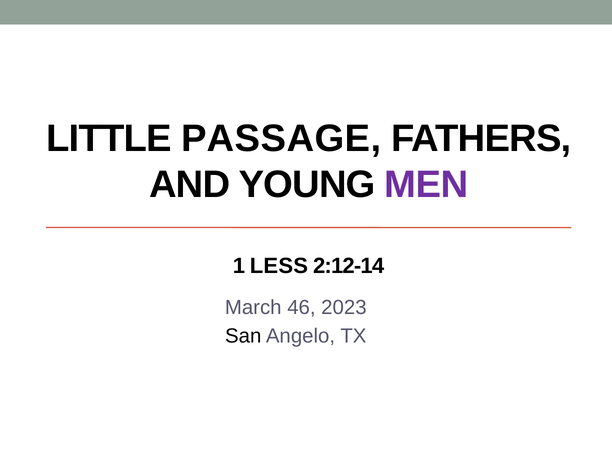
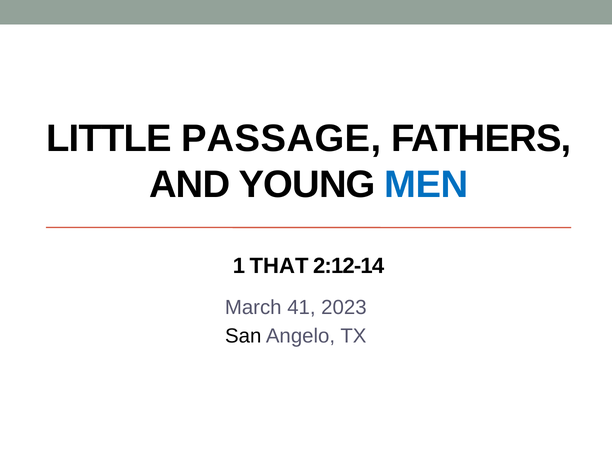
MEN colour: purple -> blue
LESS: LESS -> THAT
46: 46 -> 41
